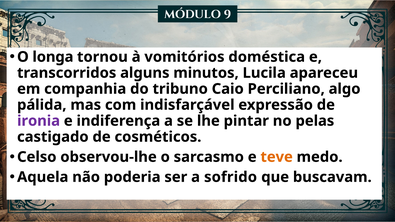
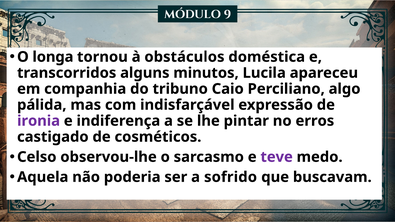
vomitórios: vomitórios -> obstáculos
pelas: pelas -> erros
teve colour: orange -> purple
